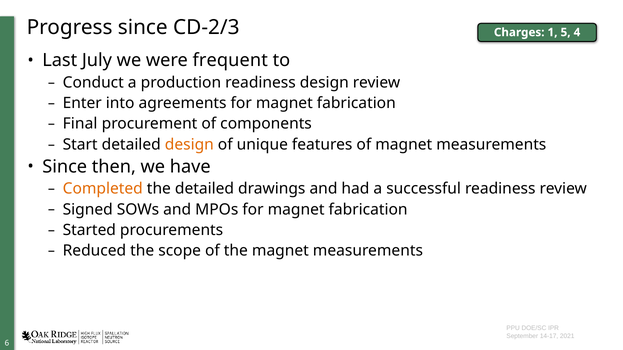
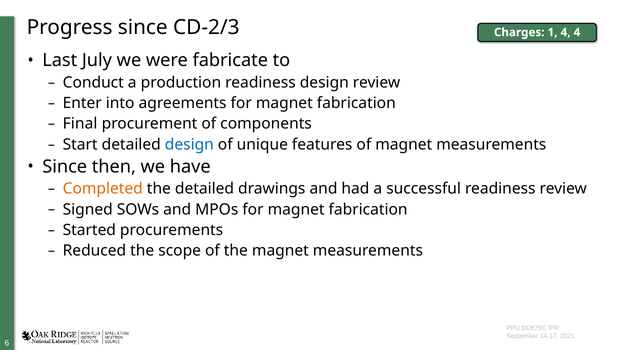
1 5: 5 -> 4
frequent: frequent -> fabricate
design at (189, 145) colour: orange -> blue
